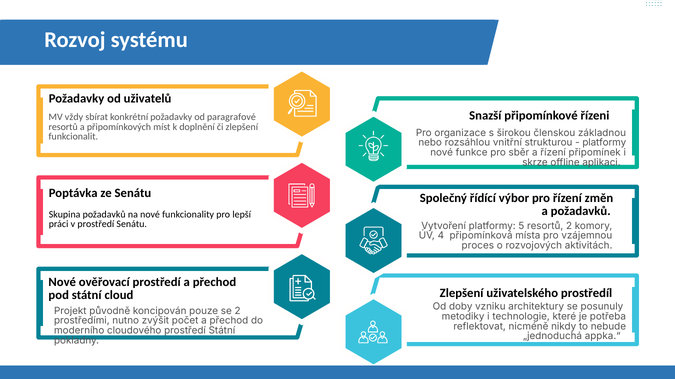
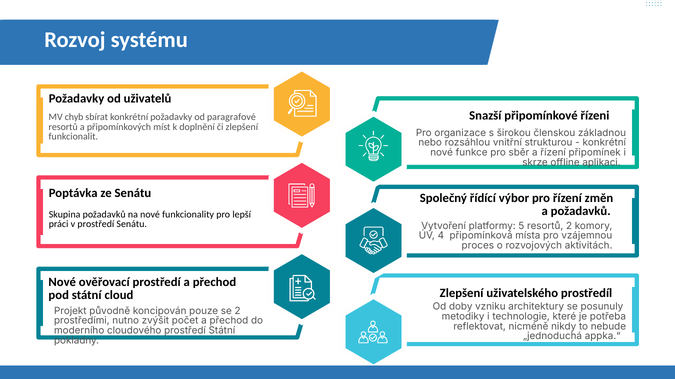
vždy: vždy -> chyb
platformy at (604, 143): platformy -> konkrétní
